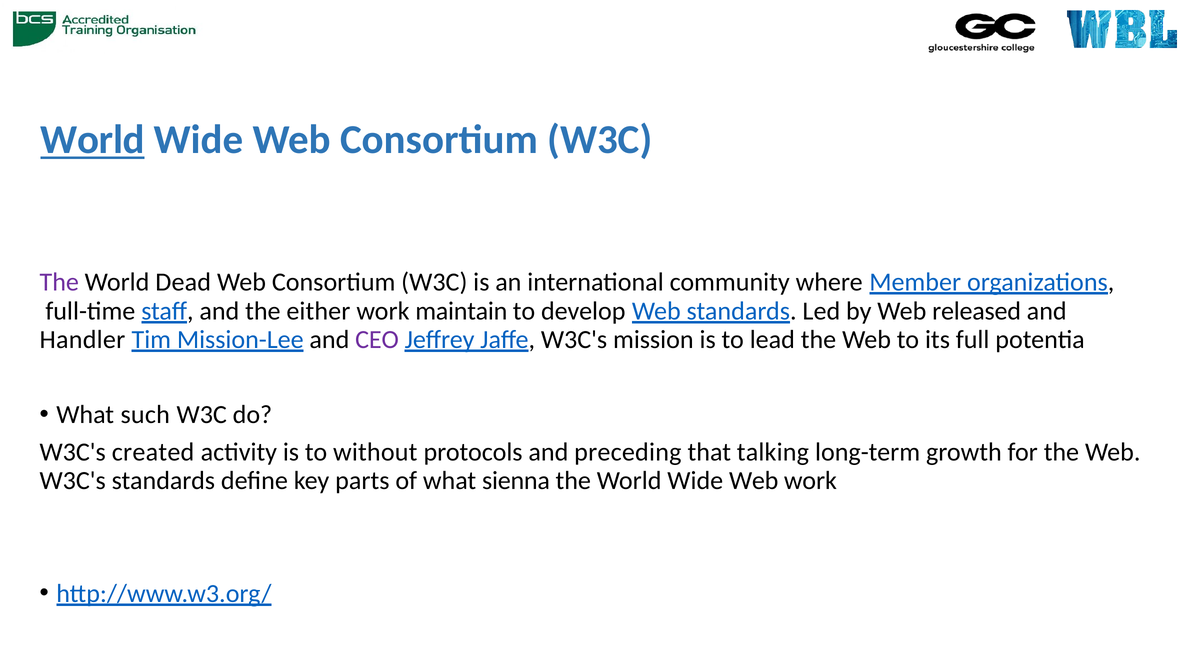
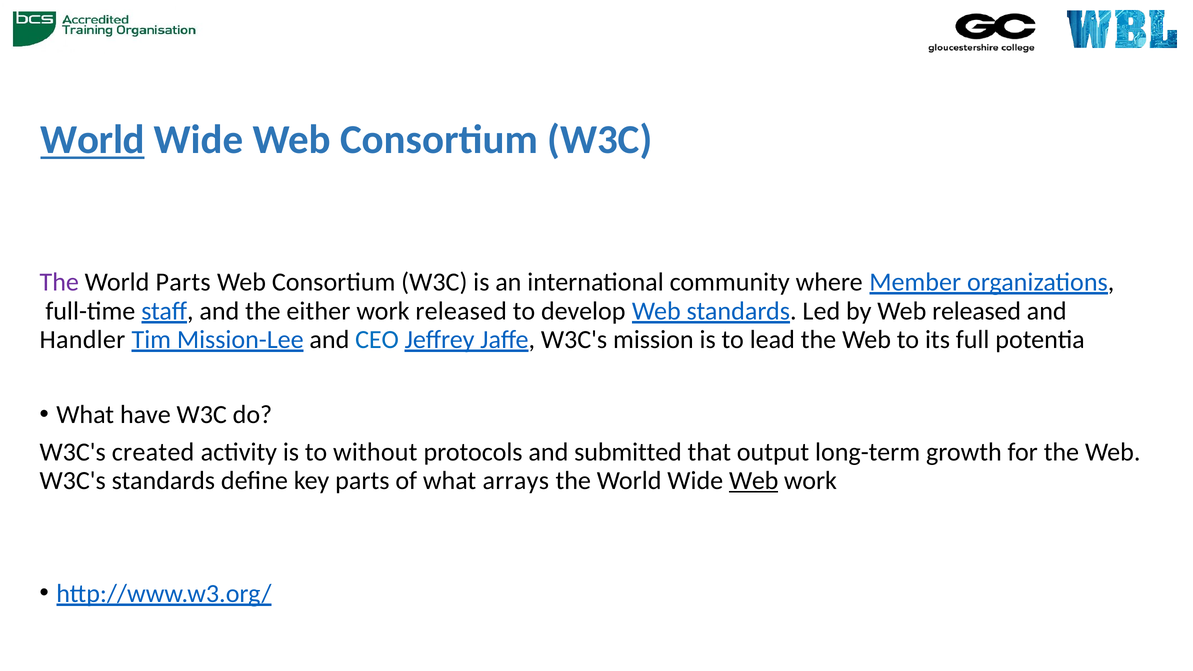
World Dead: Dead -> Parts
work maintain: maintain -> released
CEO colour: purple -> blue
such: such -> have
preceding: preceding -> submitted
talking: talking -> output
sienna: sienna -> arrays
Web at (754, 481) underline: none -> present
